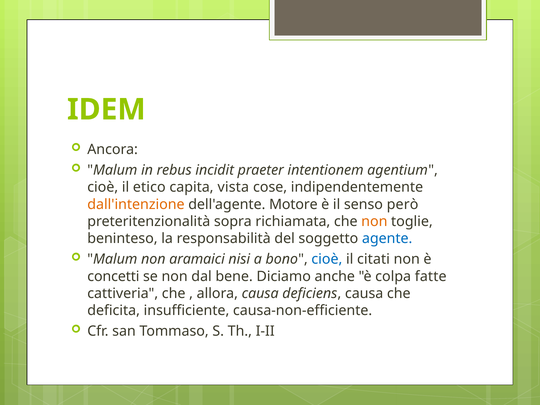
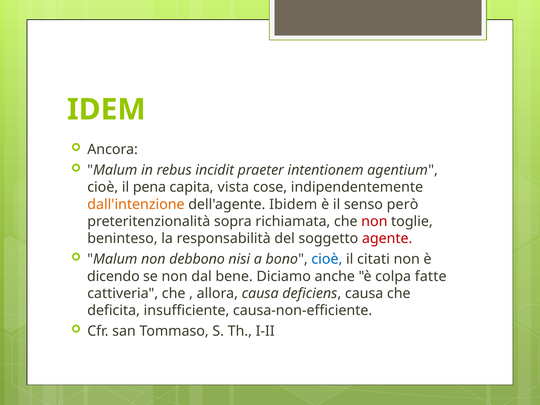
etico: etico -> pena
Motore: Motore -> Ibidem
non at (374, 221) colour: orange -> red
agente colour: blue -> red
aramaici: aramaici -> debbono
concetti: concetti -> dicendo
